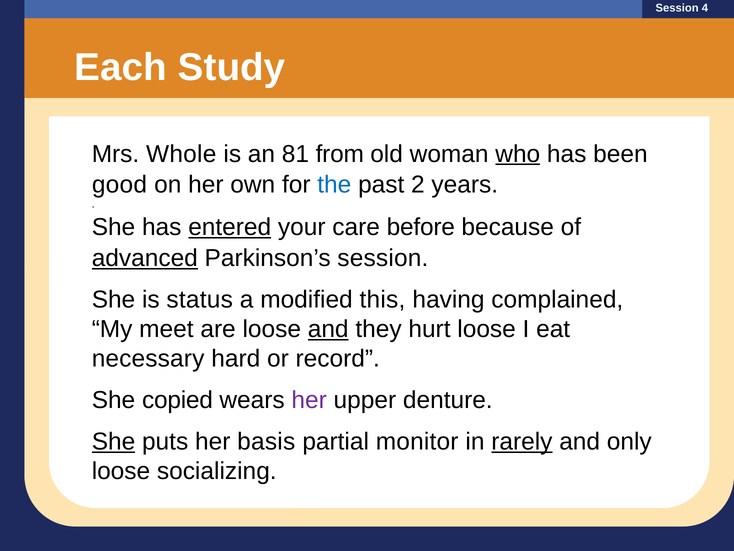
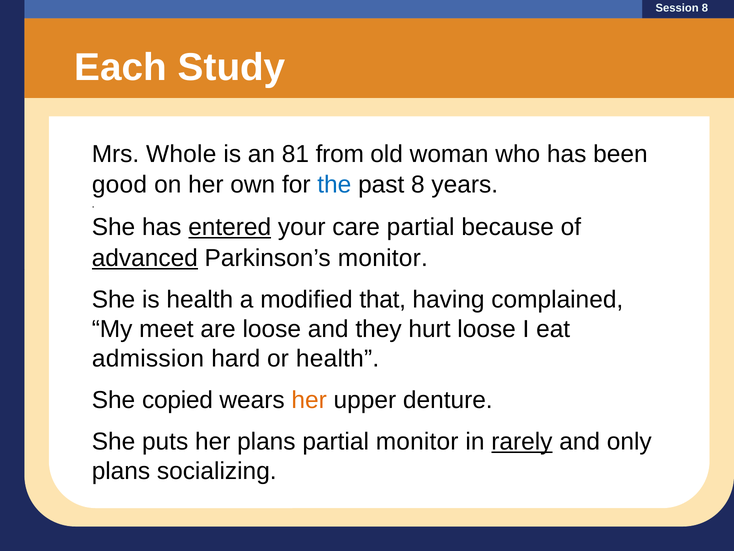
Session 4: 4 -> 8
who underline: present -> none
past 2: 2 -> 8
care before: before -> partial
Parkinson’s session: session -> monitor
is status: status -> health
this: this -> that
and at (328, 329) underline: present -> none
necessary: necessary -> admission
or record: record -> health
her at (309, 400) colour: purple -> orange
She at (113, 441) underline: present -> none
her basis: basis -> plans
loose at (121, 471): loose -> plans
